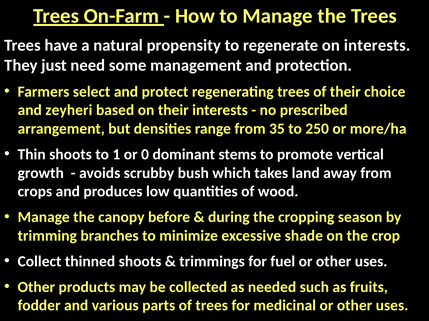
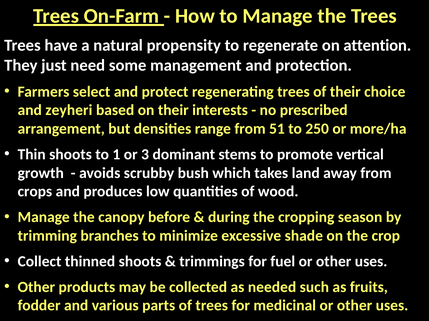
on interests: interests -> attention
35: 35 -> 51
0: 0 -> 3
